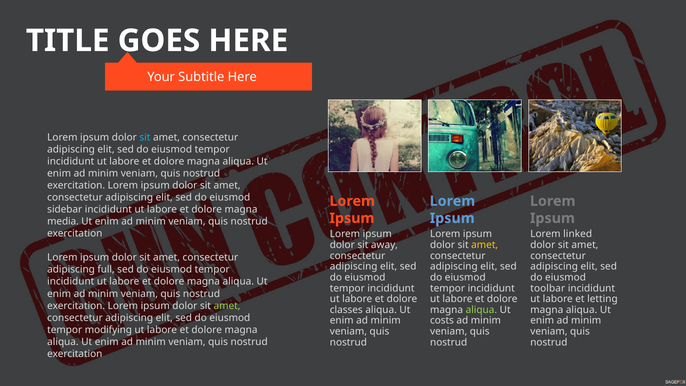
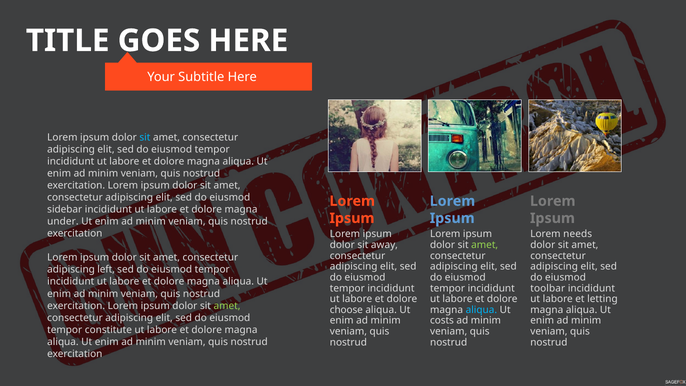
media: media -> under
linked: linked -> needs
amet at (485, 245) colour: yellow -> light green
full: full -> left
classes: classes -> choose
aliqua at (481, 310) colour: light green -> light blue
modifying: modifying -> constitute
